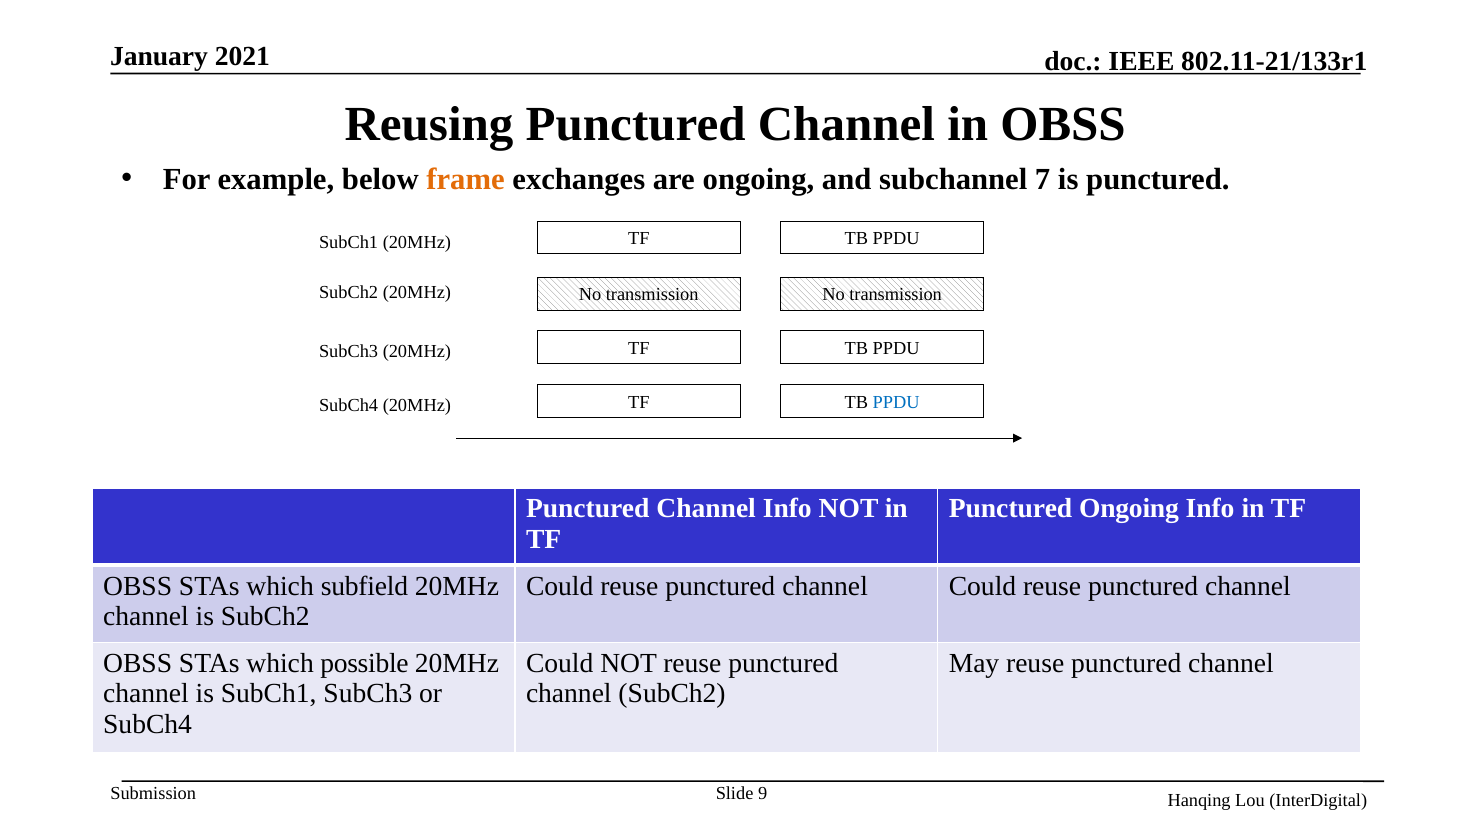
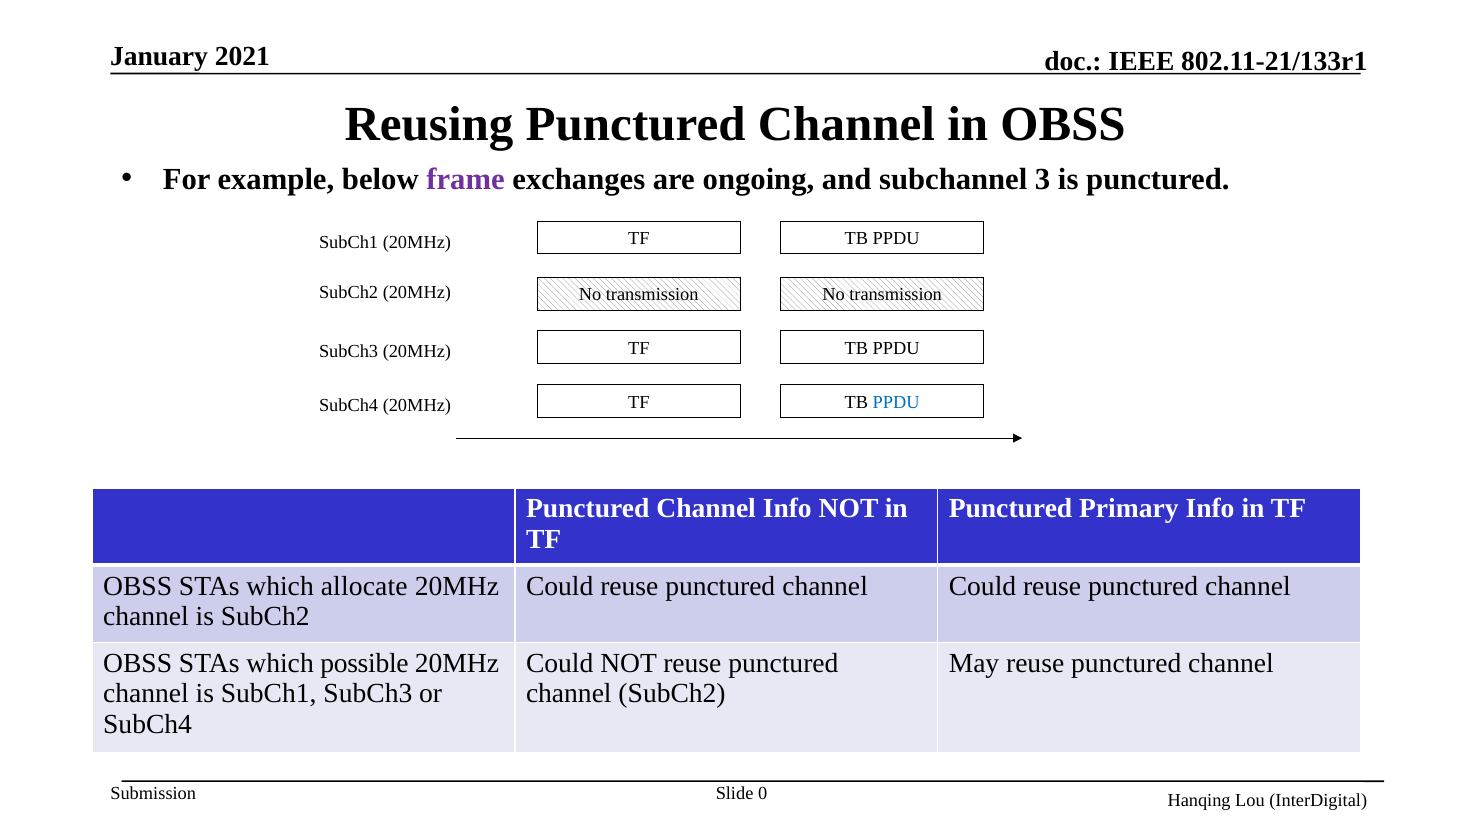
frame colour: orange -> purple
7: 7 -> 3
Punctured Ongoing: Ongoing -> Primary
subfield: subfield -> allocate
9: 9 -> 0
